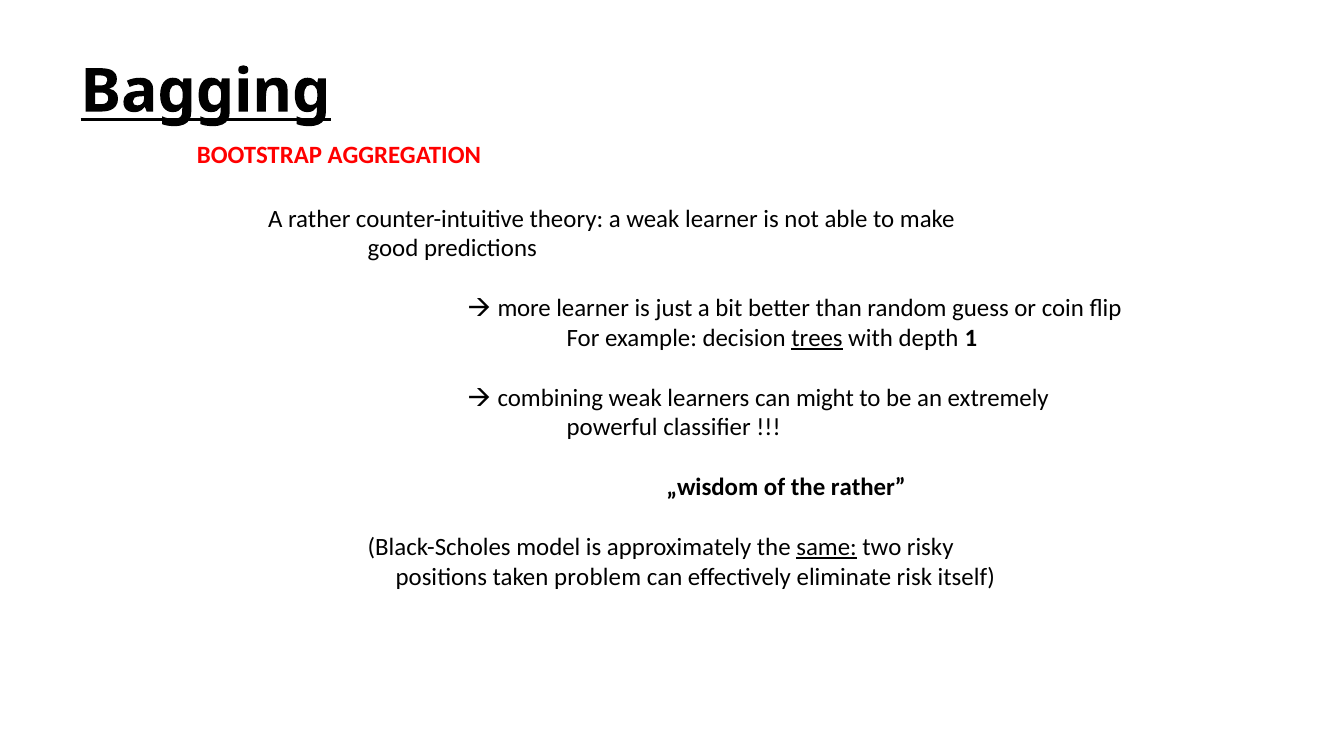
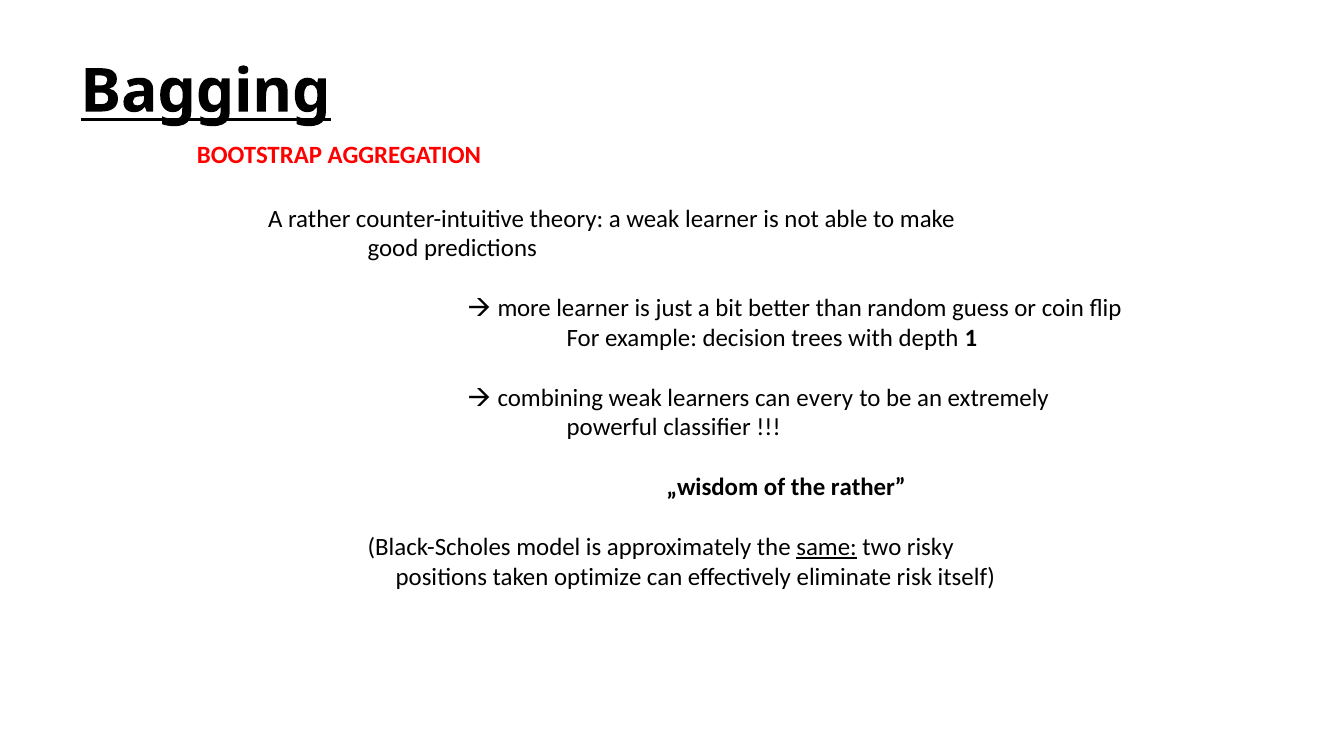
trees underline: present -> none
might: might -> every
problem: problem -> optimize
